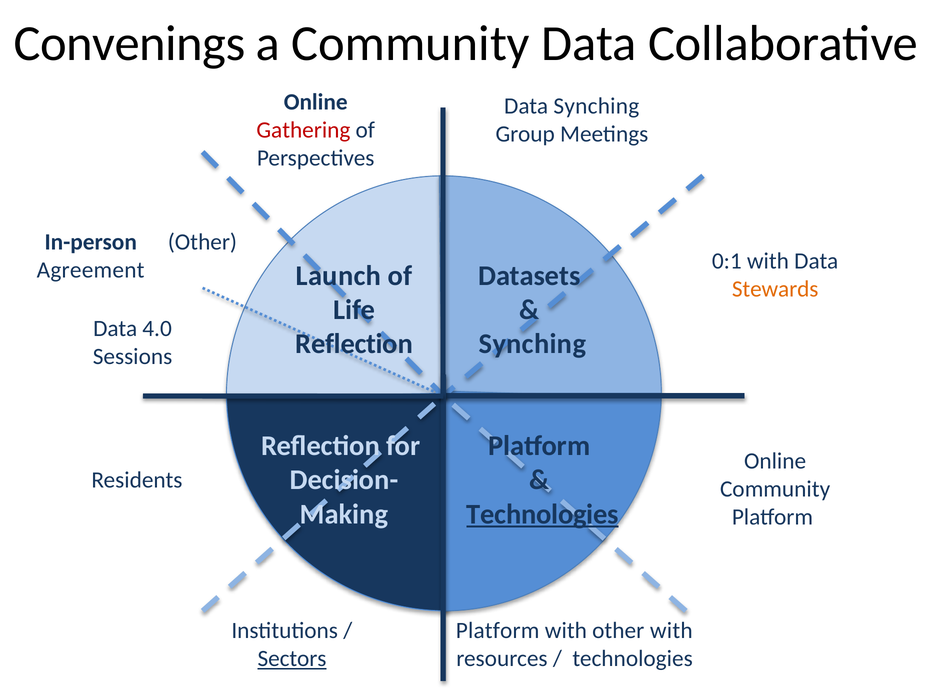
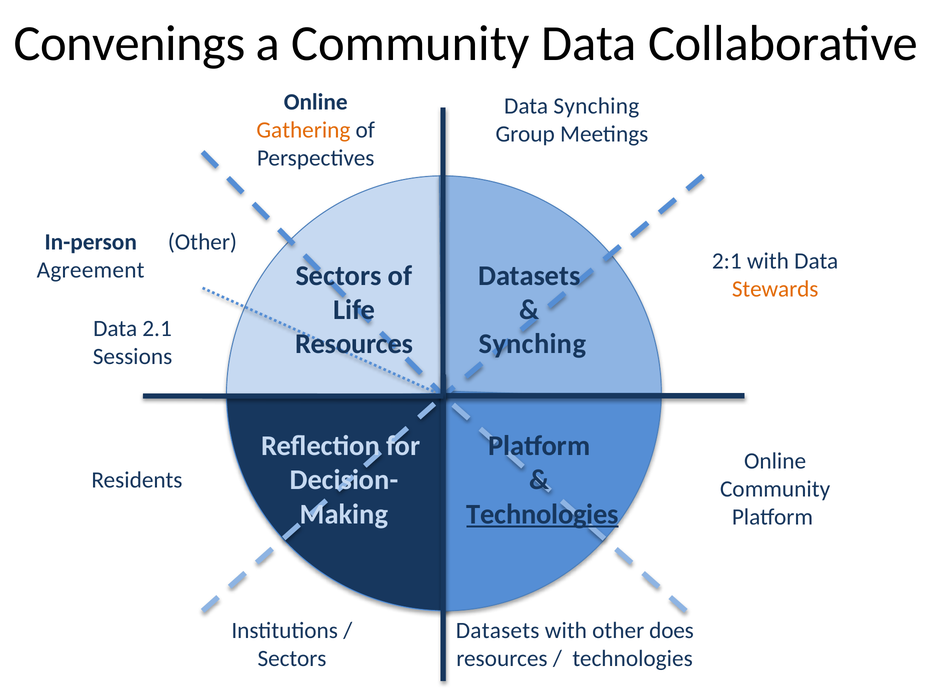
Gathering colour: red -> orange
0:1: 0:1 -> 2:1
Launch at (338, 276): Launch -> Sectors
4.0: 4.0 -> 2.1
Reflection at (354, 344): Reflection -> Resources
Platform at (498, 630): Platform -> Datasets
other with: with -> does
Sectors at (292, 658) underline: present -> none
